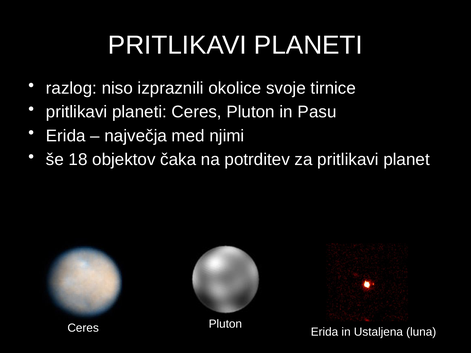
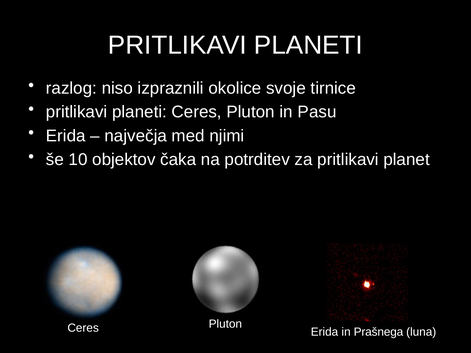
18: 18 -> 10
Ustaljena: Ustaljena -> Prašnega
